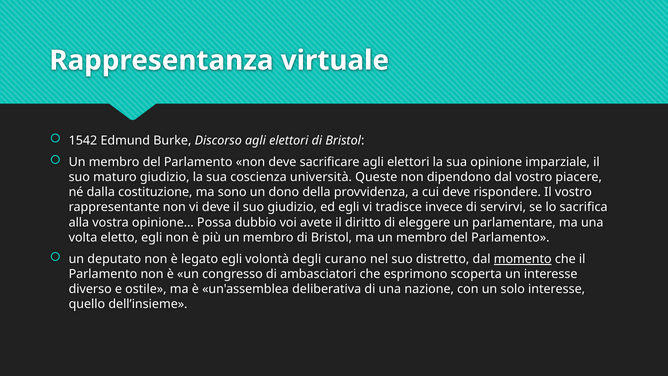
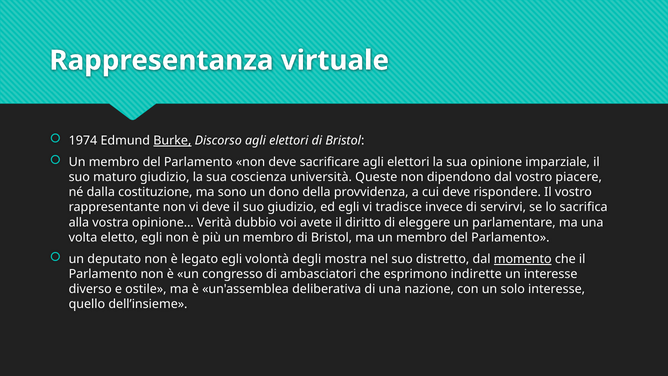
1542: 1542 -> 1974
Burke underline: none -> present
Possa: Possa -> Verità
curano: curano -> mostra
scoperta: scoperta -> indirette
